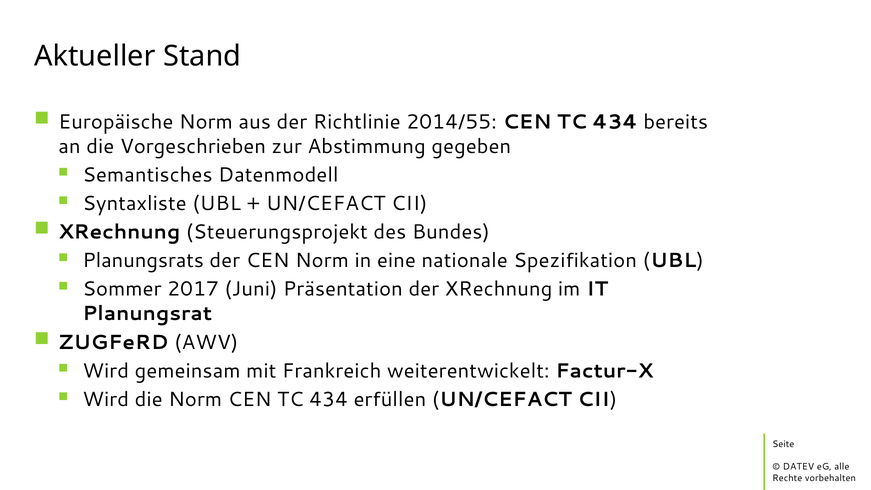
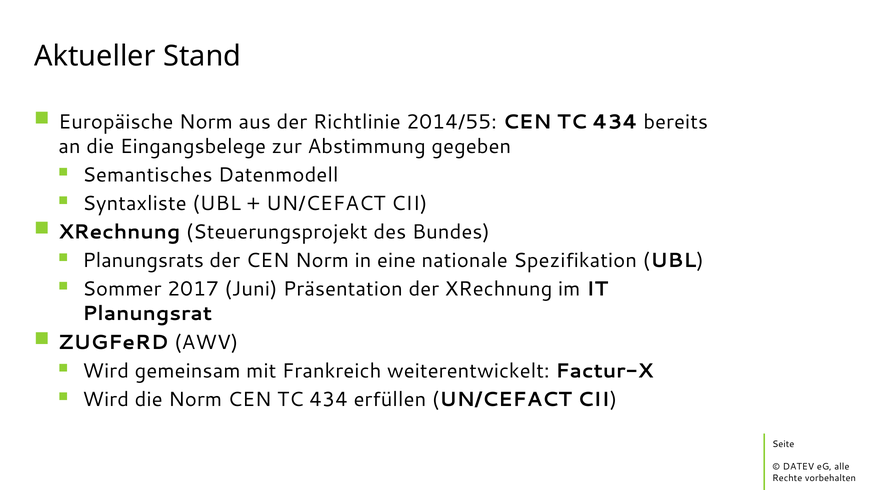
Vorgeschrieben: Vorgeschrieben -> Eingangsbelege
